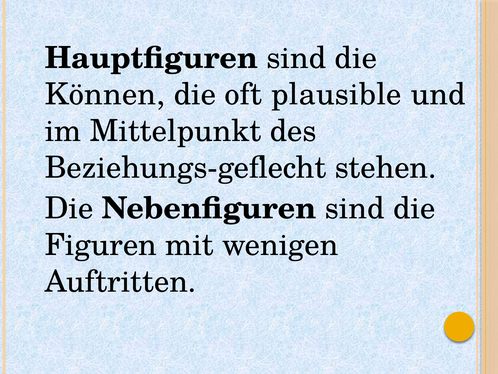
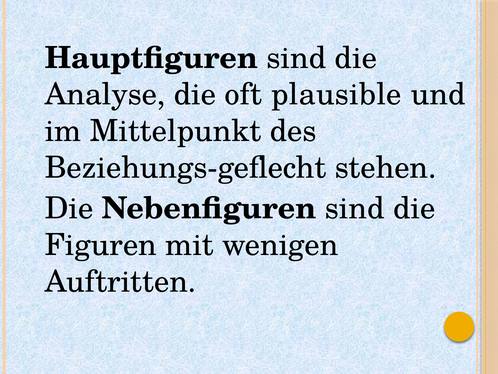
Können: Können -> Analyse
